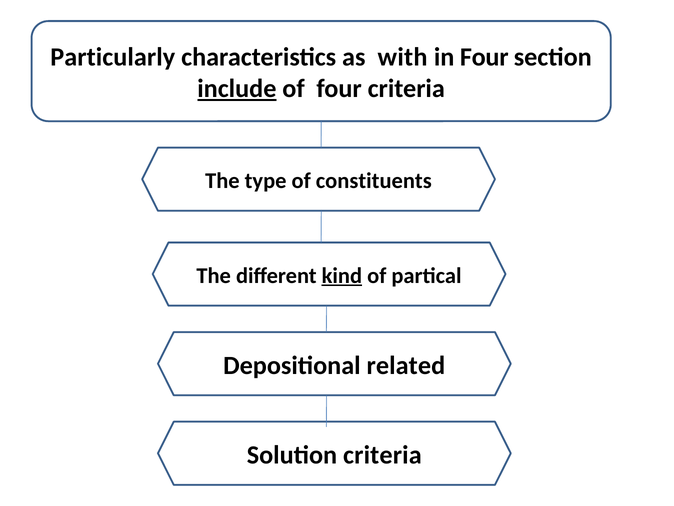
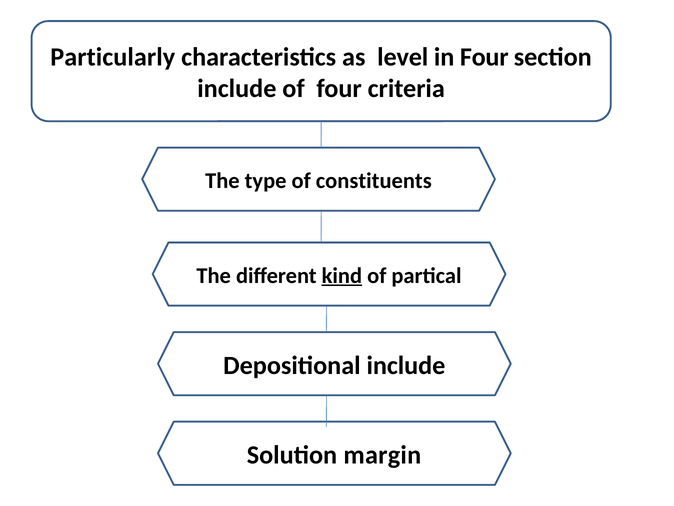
with: with -> level
include at (237, 89) underline: present -> none
Depositional related: related -> include
Solution criteria: criteria -> margin
